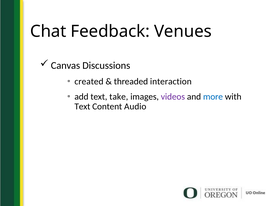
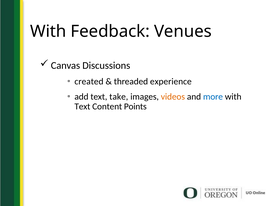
Chat at (48, 31): Chat -> With
interaction: interaction -> experience
videos colour: purple -> orange
Audio: Audio -> Points
